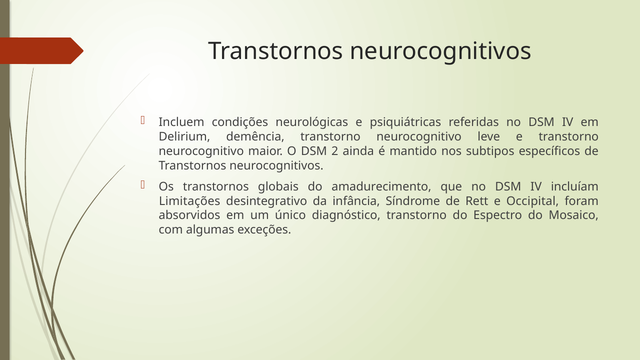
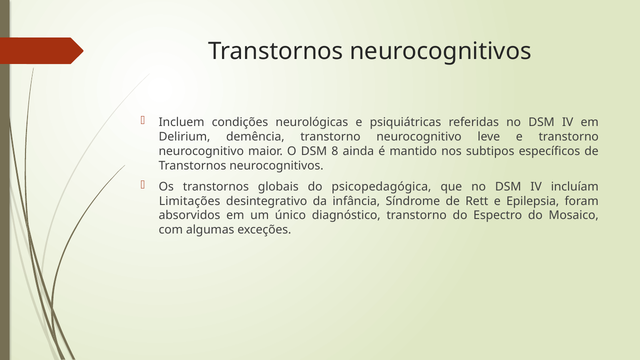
2: 2 -> 8
amadurecimento: amadurecimento -> psicopedagógica
Occipital: Occipital -> Epilepsia
